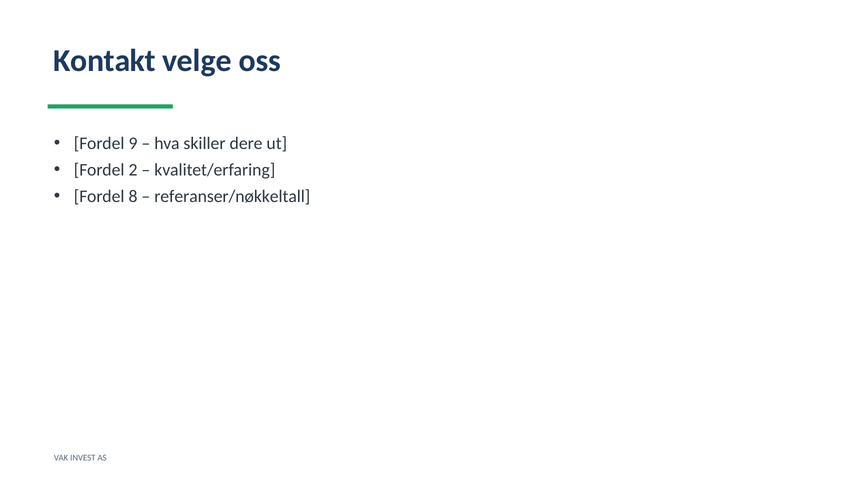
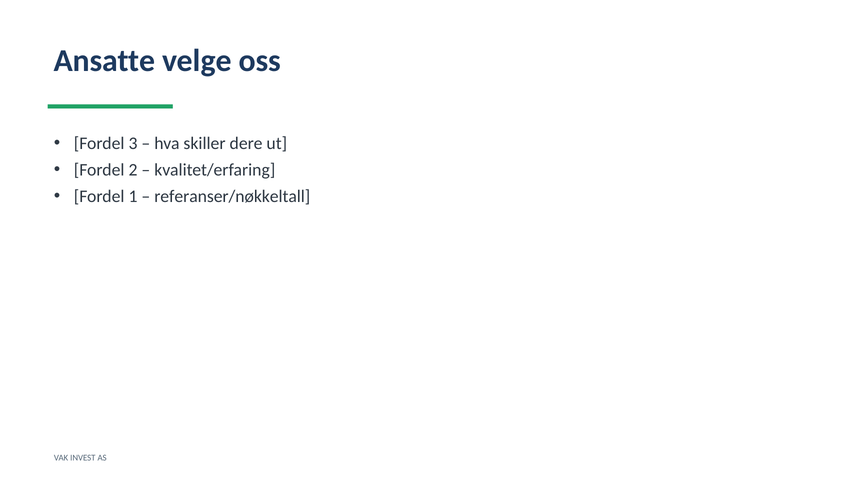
Kontakt: Kontakt -> Ansatte
9: 9 -> 3
8: 8 -> 1
